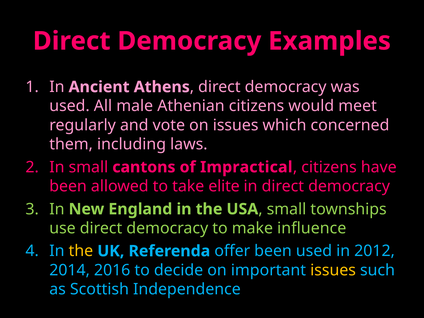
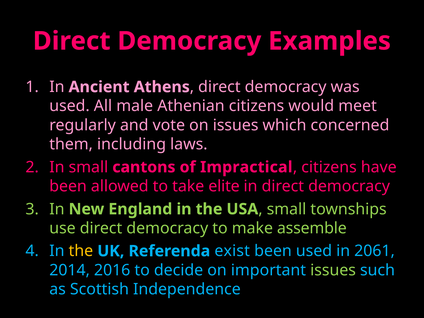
influence: influence -> assemble
offer: offer -> exist
2012: 2012 -> 2061
issues at (333, 270) colour: yellow -> light green
